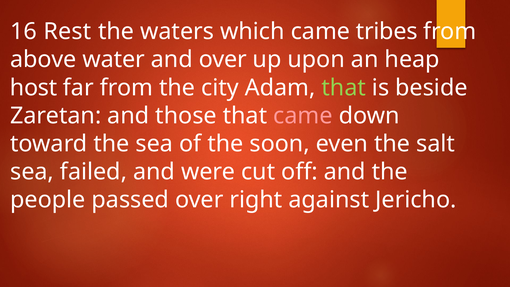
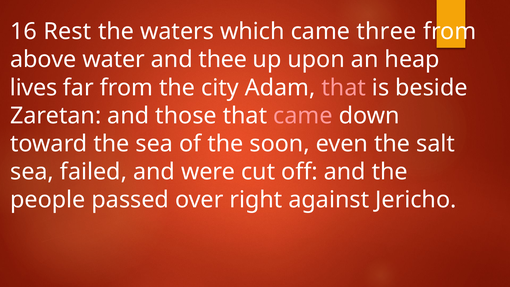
tribes: tribes -> three
and over: over -> thee
host: host -> lives
that at (344, 88) colour: light green -> pink
